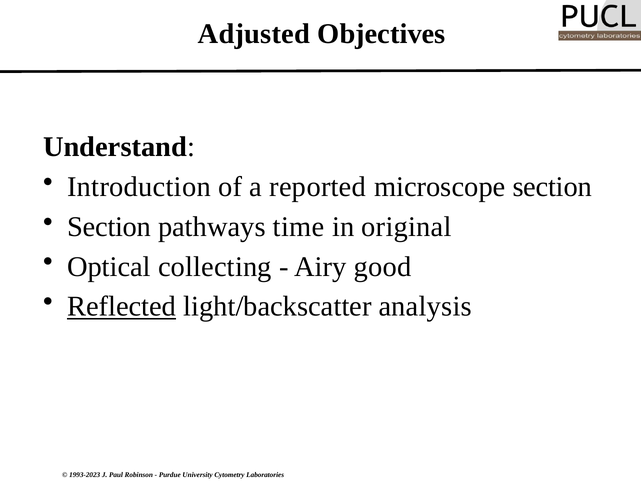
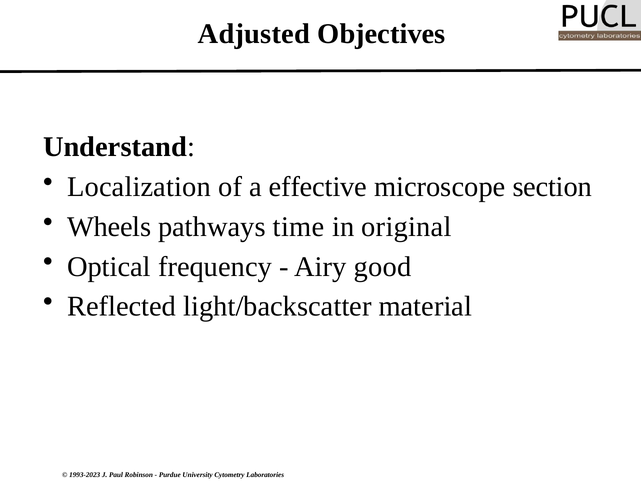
Introduction: Introduction -> Localization
reported: reported -> effective
Section at (109, 227): Section -> Wheels
collecting: collecting -> frequency
Reflected underline: present -> none
analysis: analysis -> material
